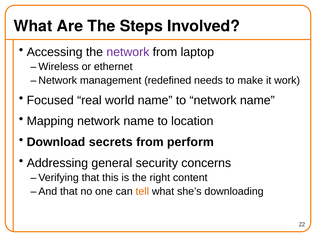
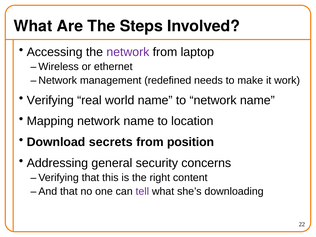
Focused at (50, 100): Focused -> Verifying
perform: perform -> position
tell colour: orange -> purple
